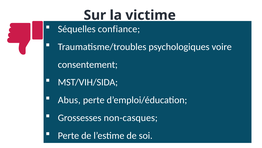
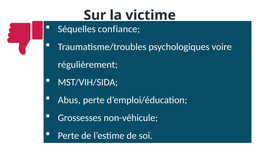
consentement: consentement -> régulièrement
non-casques: non-casques -> non-véhicule
